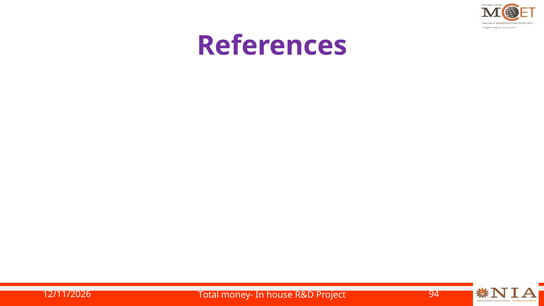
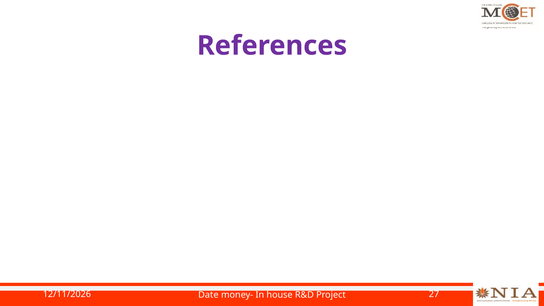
Total: Total -> Date
94: 94 -> 27
